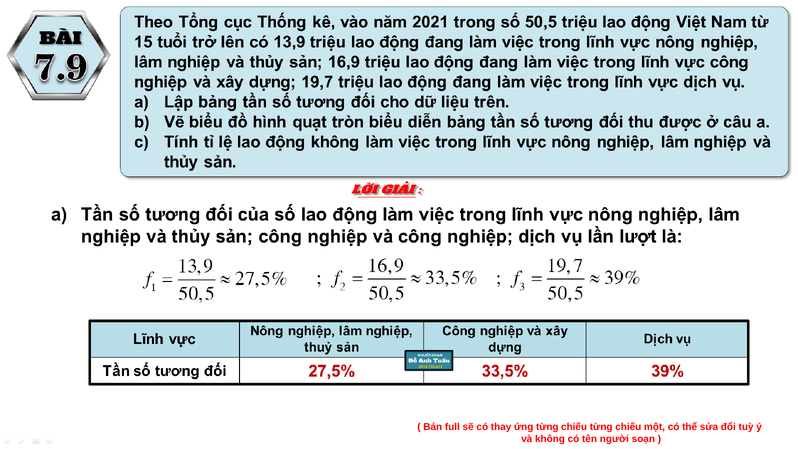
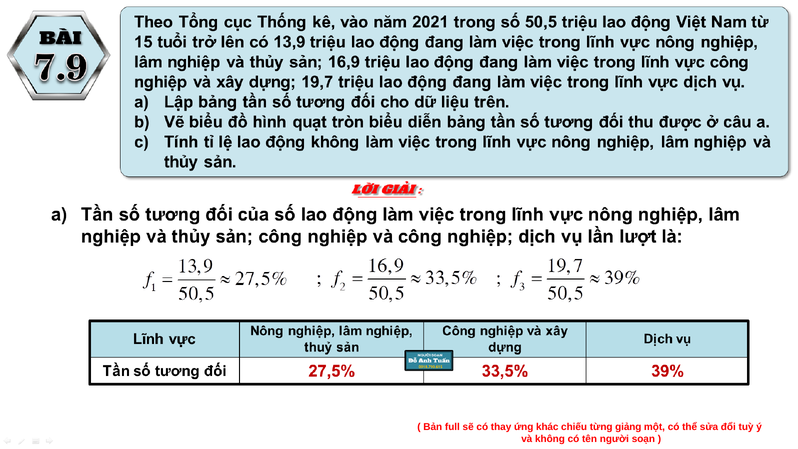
ứng từng: từng -> khác
chiếu từng chiếu: chiếu -> giảng
